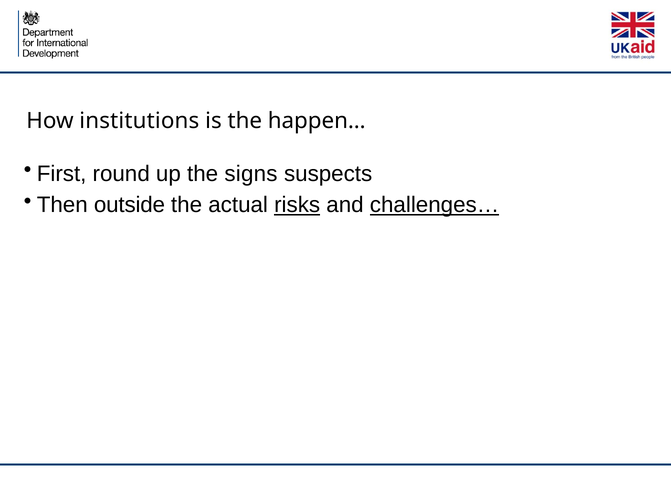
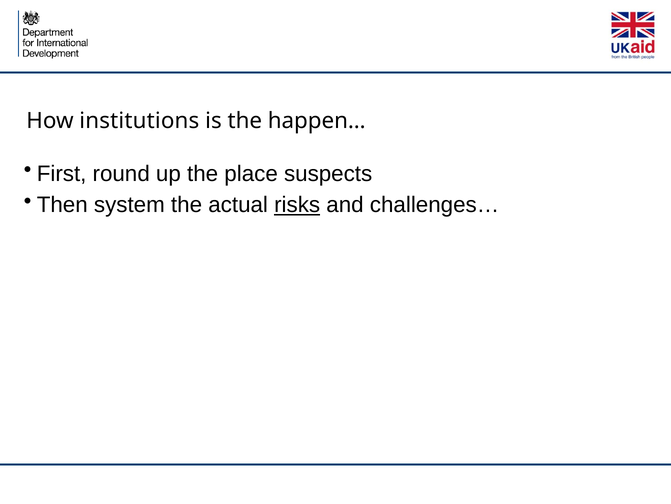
signs: signs -> place
outside: outside -> system
challenges… underline: present -> none
